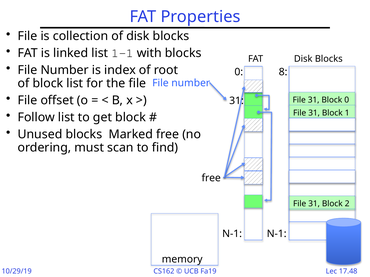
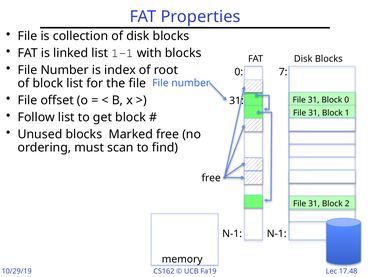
8: 8 -> 7
